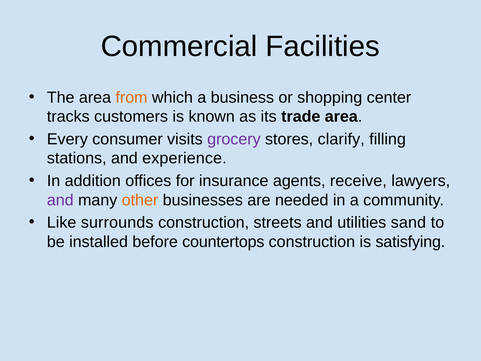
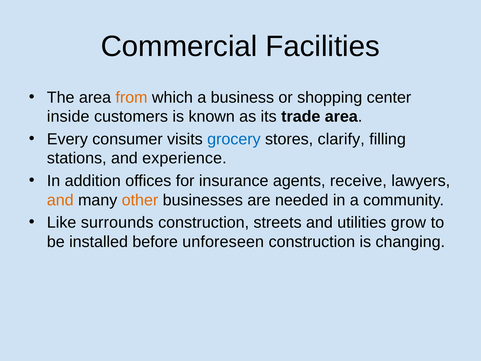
tracks: tracks -> inside
grocery colour: purple -> blue
and at (60, 200) colour: purple -> orange
sand: sand -> grow
countertops: countertops -> unforeseen
satisfying: satisfying -> changing
